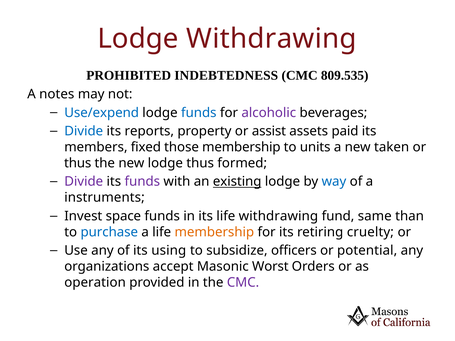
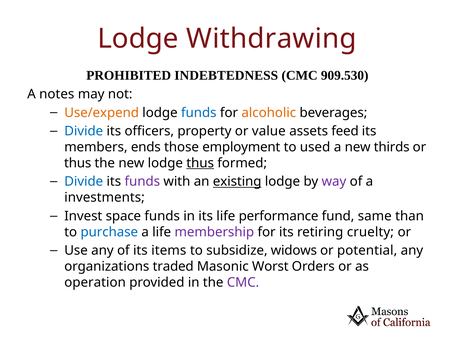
809.535: 809.535 -> 909.530
Use/expend colour: blue -> orange
alcoholic colour: purple -> orange
reports: reports -> officers
assist: assist -> value
paid: paid -> feed
fixed: fixed -> ends
those membership: membership -> employment
units: units -> used
taken: taken -> thirds
thus at (200, 163) underline: none -> present
Divide at (84, 182) colour: purple -> blue
way colour: blue -> purple
instruments: instruments -> investments
life withdrawing: withdrawing -> performance
membership at (214, 232) colour: orange -> purple
using: using -> items
officers: officers -> widows
accept: accept -> traded
